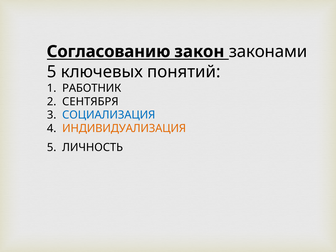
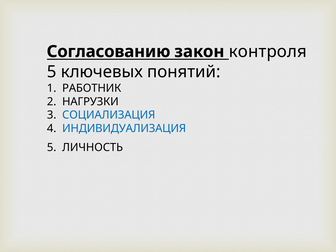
законами: законами -> контроля
СЕНТЯБРЯ: СЕНТЯБРЯ -> НАГРУЗКИ
ИНДИВИДУАЛИЗАЦИЯ colour: orange -> blue
